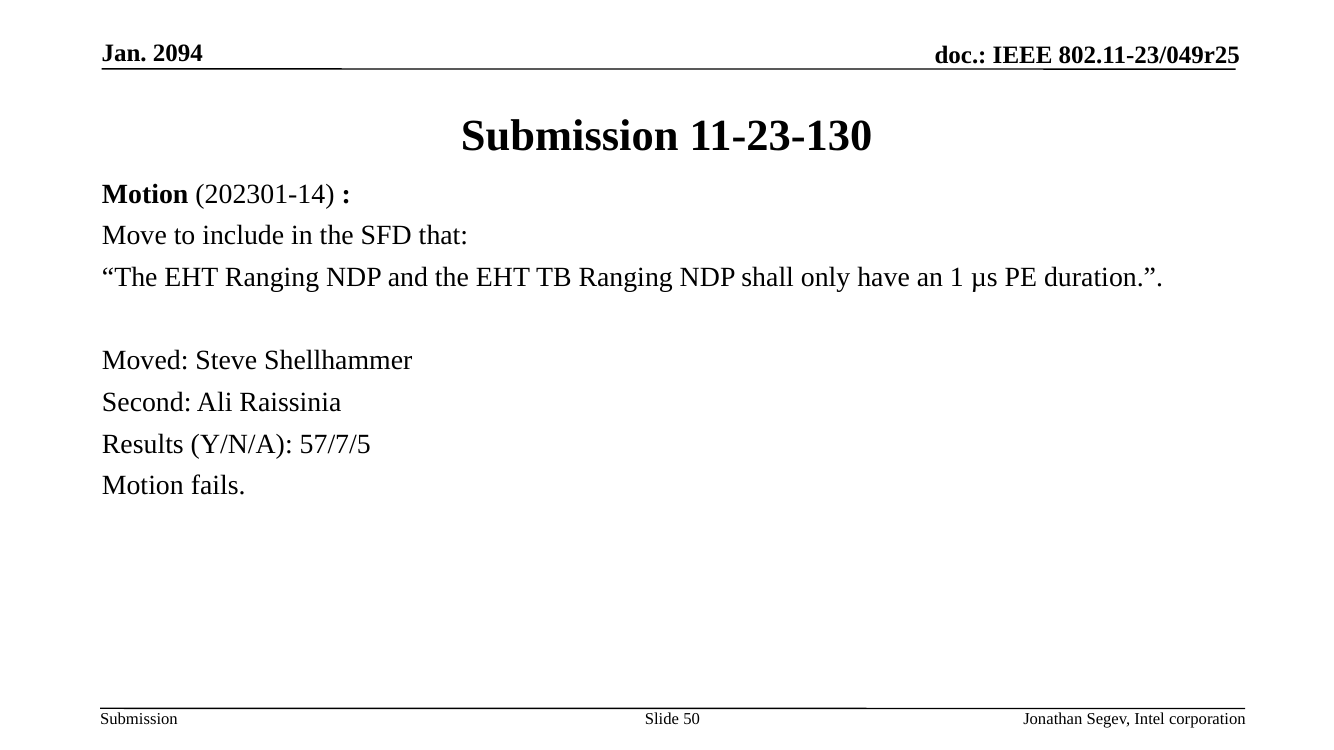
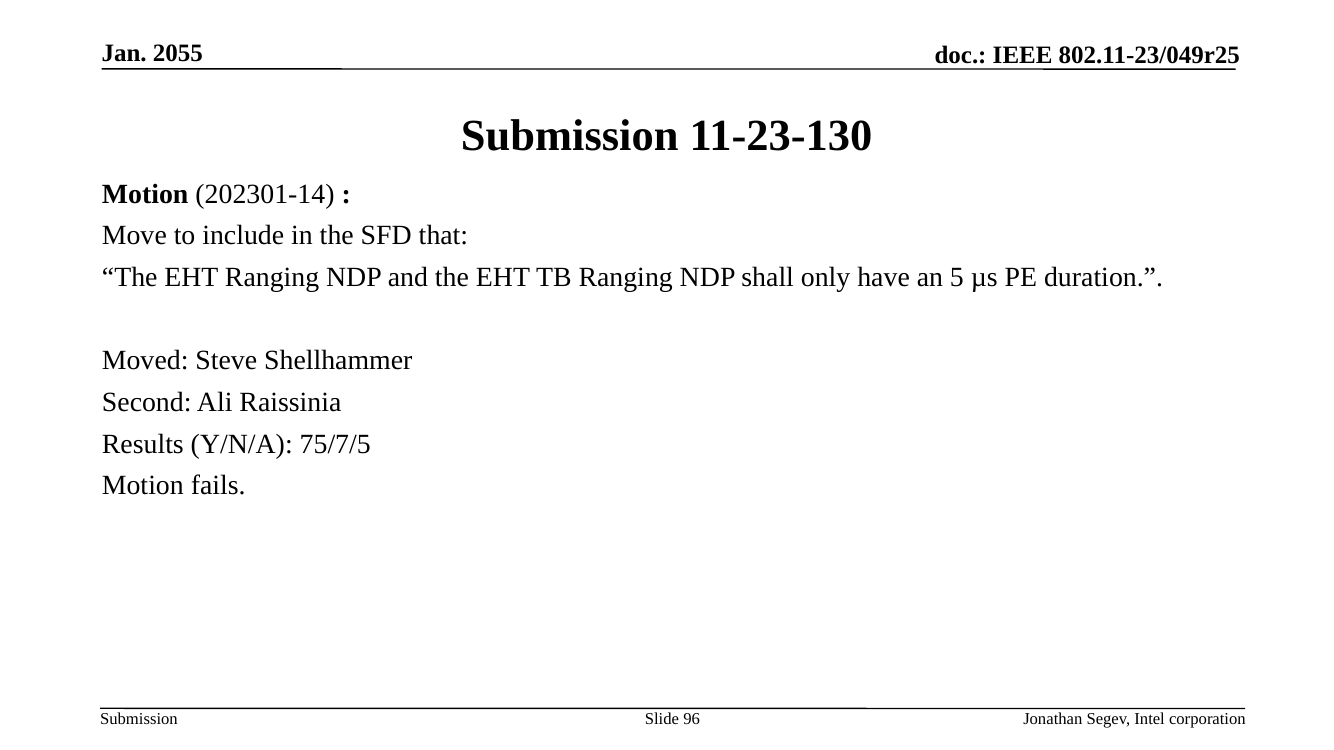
2094: 2094 -> 2055
1: 1 -> 5
57/7/5: 57/7/5 -> 75/7/5
50: 50 -> 96
